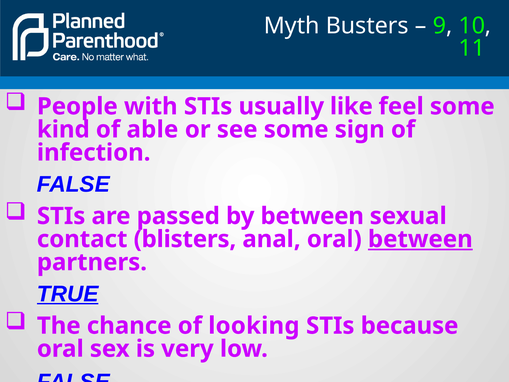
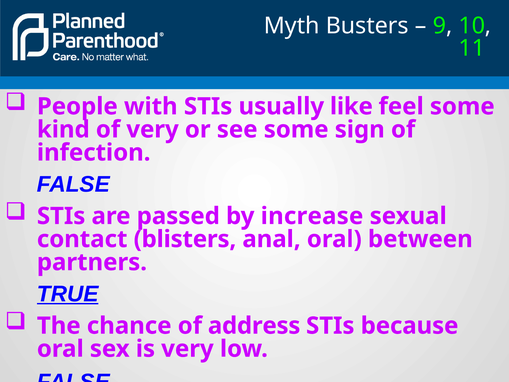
of able: able -> very
by between: between -> increase
between at (420, 239) underline: present -> none
looking: looking -> address
